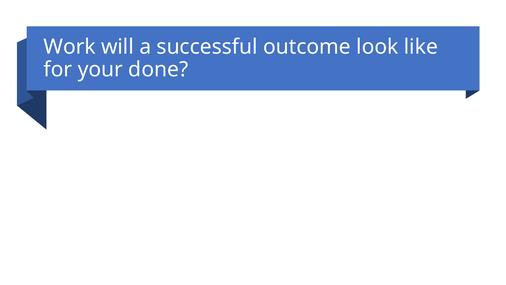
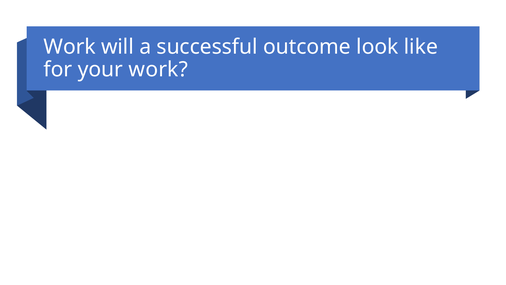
your done: done -> work
